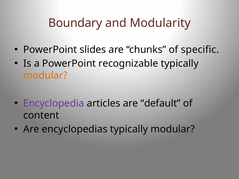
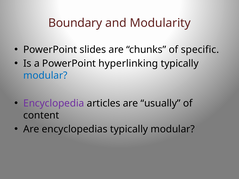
recognizable: recognizable -> hyperlinking
modular at (45, 76) colour: orange -> blue
default: default -> usually
